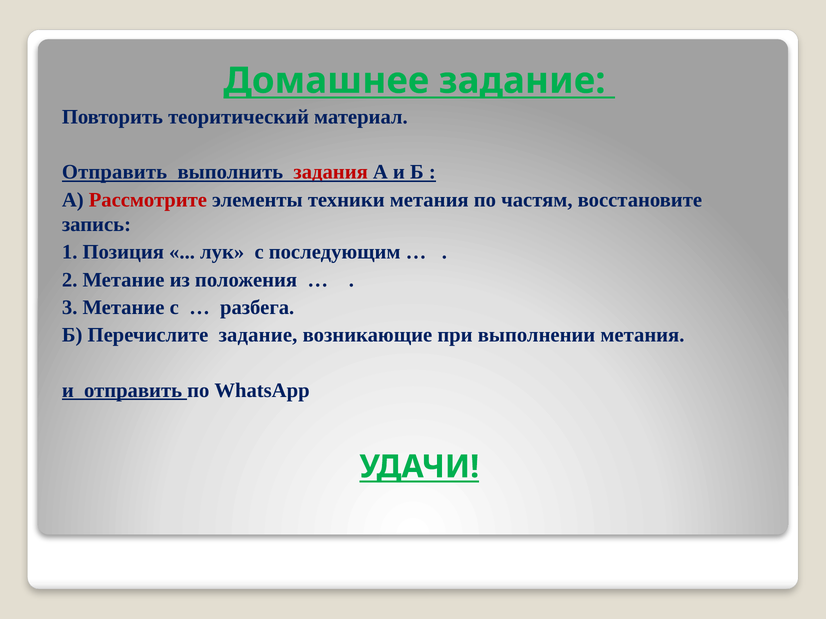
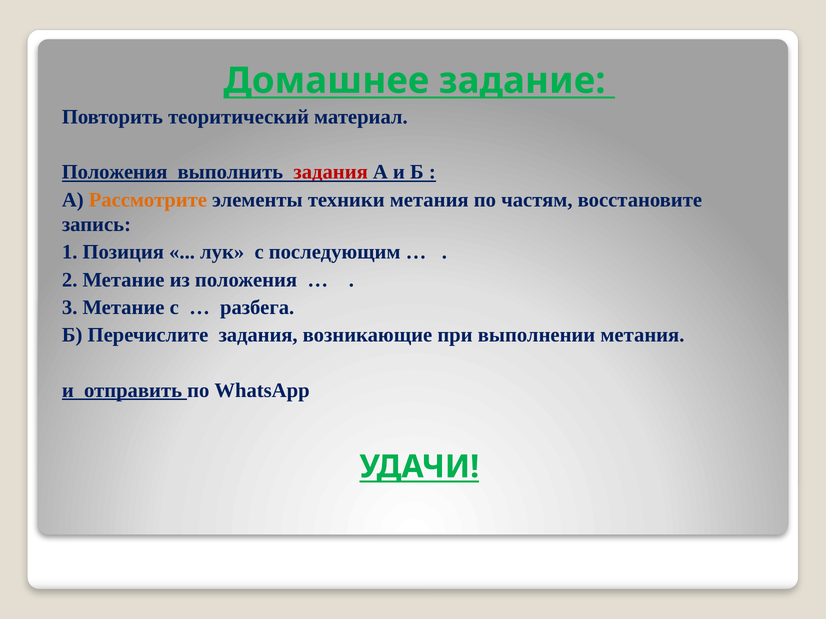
Отправить at (115, 172): Отправить -> Положения
Рассмотрите colour: red -> orange
Перечислите задание: задание -> задания
